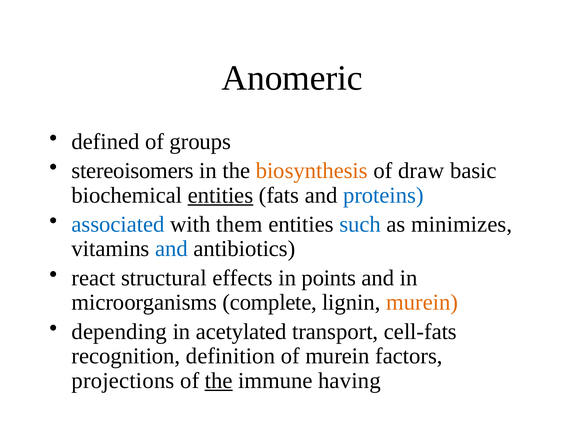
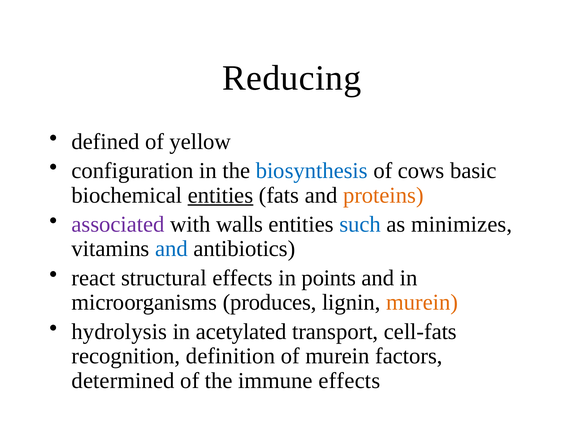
Anomeric: Anomeric -> Reducing
groups: groups -> yellow
stereoisomers: stereoisomers -> configuration
biosynthesis colour: orange -> blue
draw: draw -> cows
proteins colour: blue -> orange
associated colour: blue -> purple
them: them -> walls
complete: complete -> produces
depending: depending -> hydrolysis
projections: projections -> determined
the at (219, 381) underline: present -> none
immune having: having -> effects
